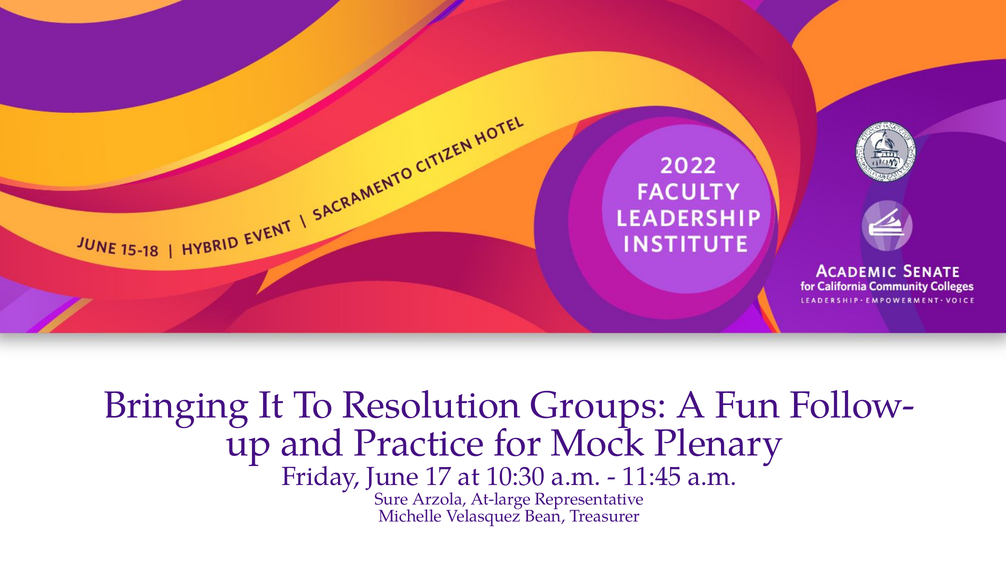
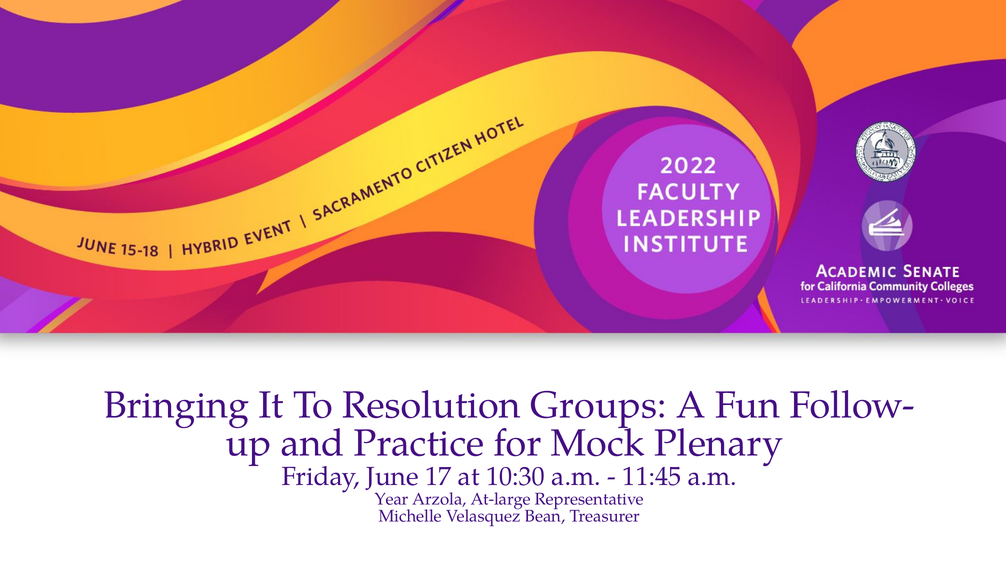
Sure: Sure -> Year
